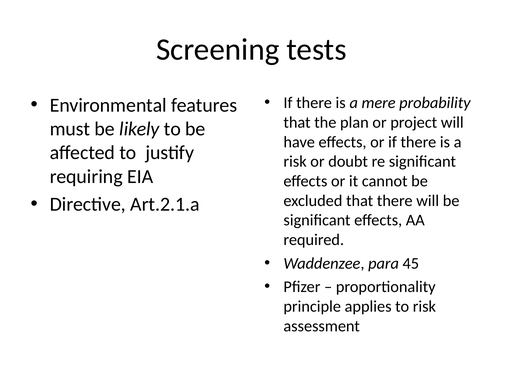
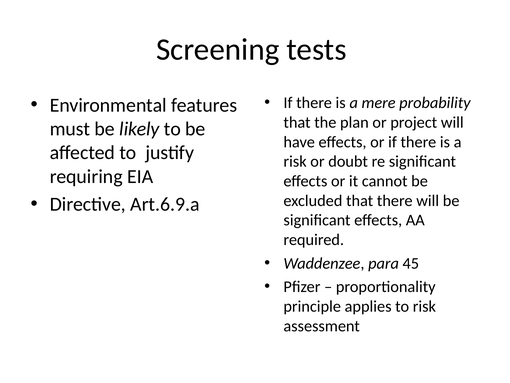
Art.2.1.a: Art.2.1.a -> Art.6.9.a
